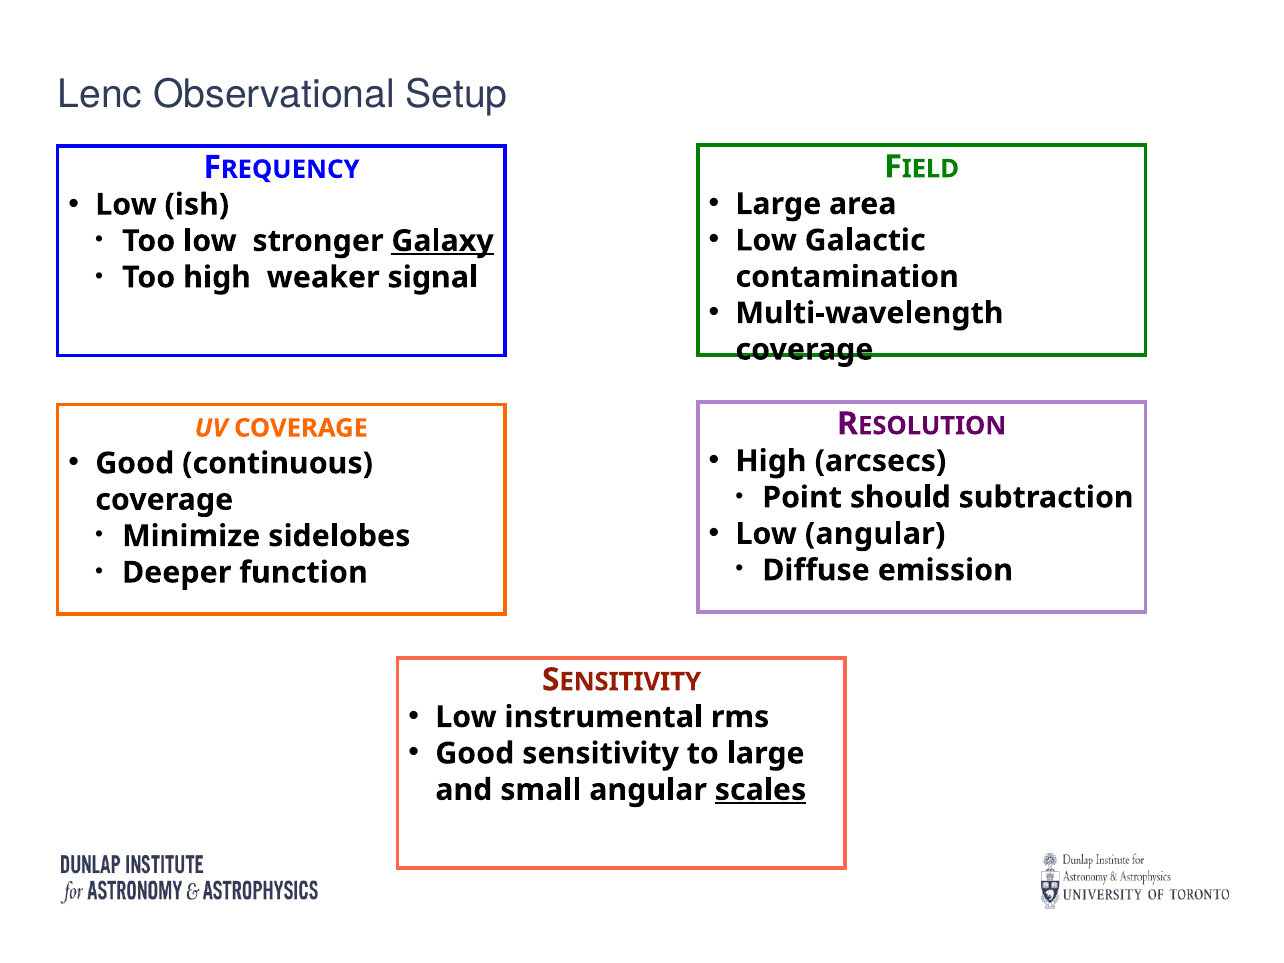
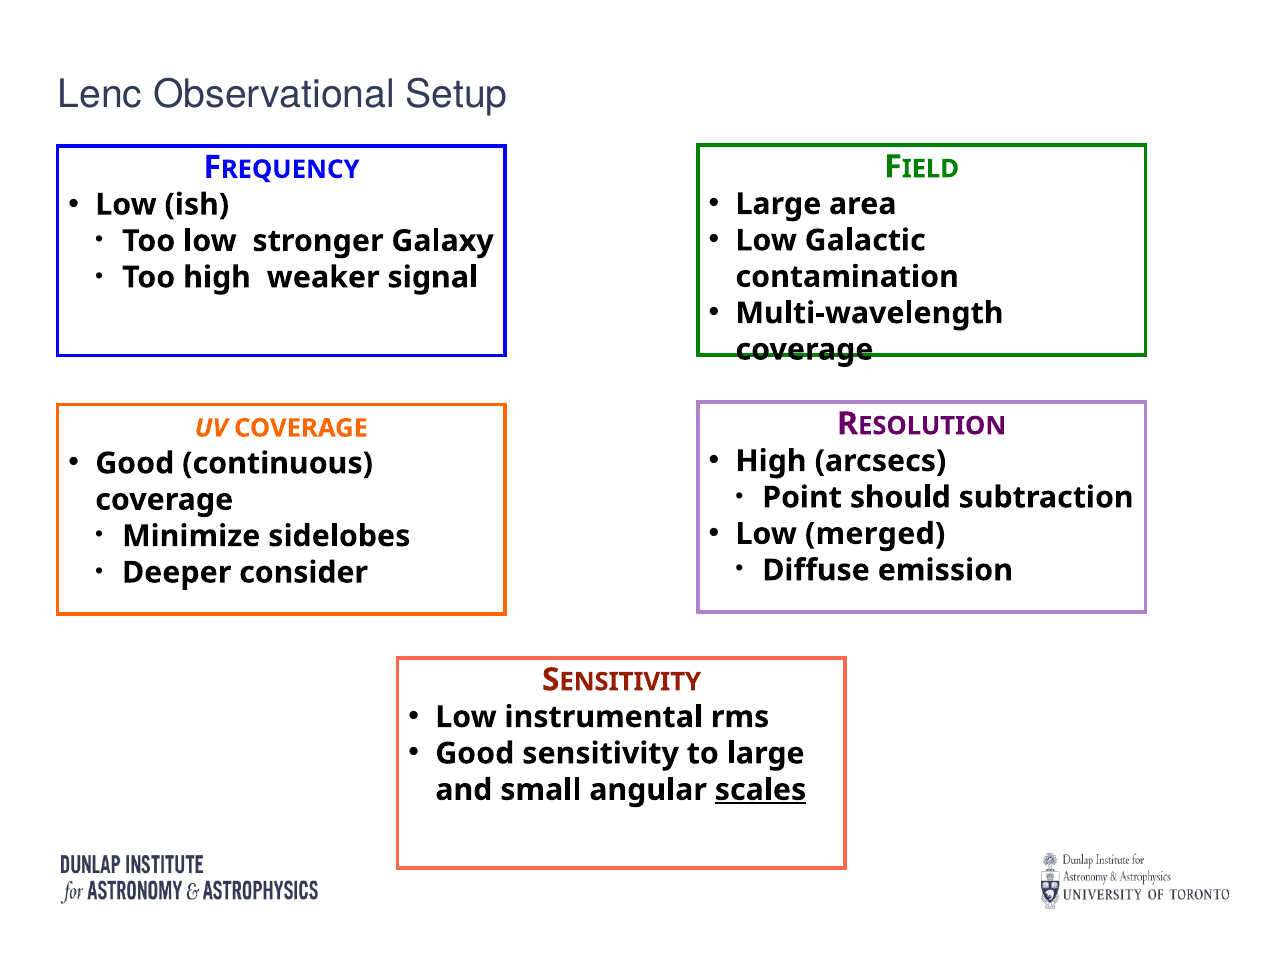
Galaxy underline: present -> none
Low angular: angular -> merged
function: function -> consider
